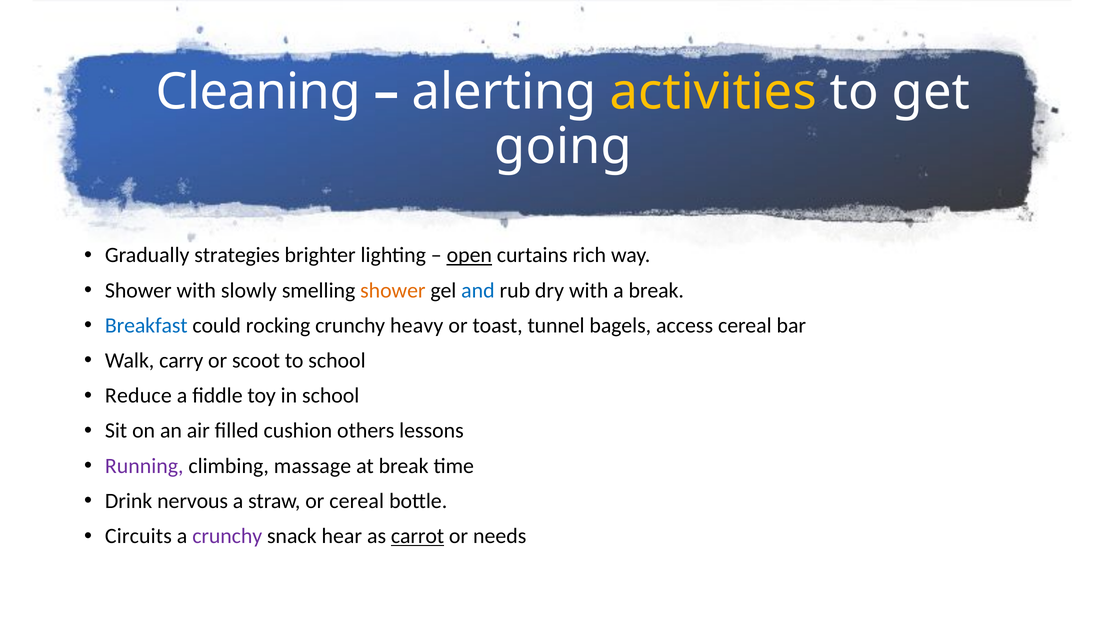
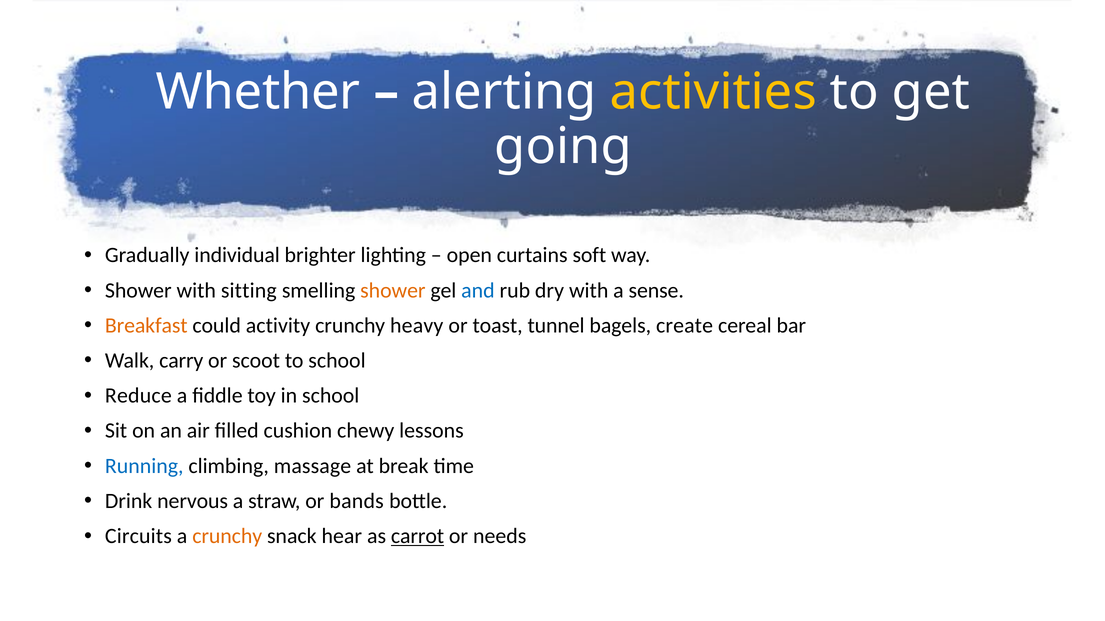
Cleaning: Cleaning -> Whether
strategies: strategies -> individual
open underline: present -> none
rich: rich -> soft
slowly: slowly -> sitting
a break: break -> sense
Breakfast colour: blue -> orange
rocking: rocking -> activity
access: access -> create
others: others -> chewy
Running colour: purple -> blue
or cereal: cereal -> bands
crunchy at (227, 537) colour: purple -> orange
